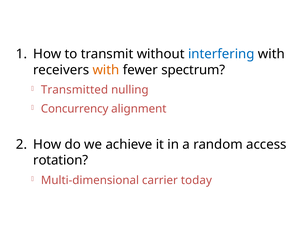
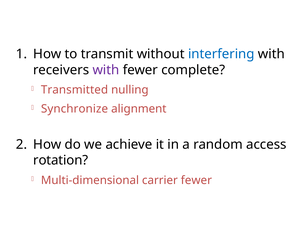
with at (106, 70) colour: orange -> purple
spectrum: spectrum -> complete
Concurrency: Concurrency -> Synchronize
carrier today: today -> fewer
